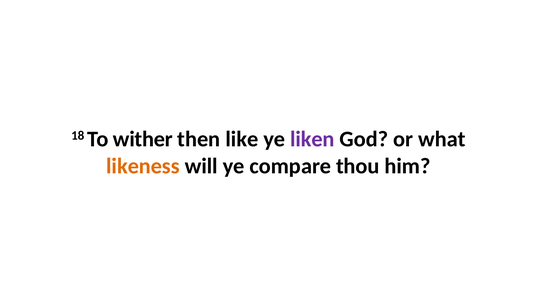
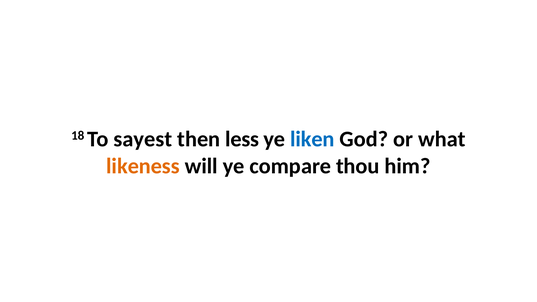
wither: wither -> sayest
like: like -> less
liken colour: purple -> blue
